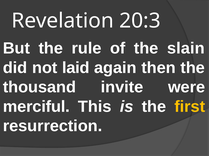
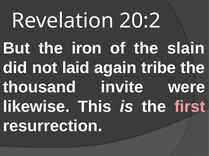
20:3: 20:3 -> 20:2
rule: rule -> iron
then: then -> tribe
merciful: merciful -> likewise
first colour: yellow -> pink
